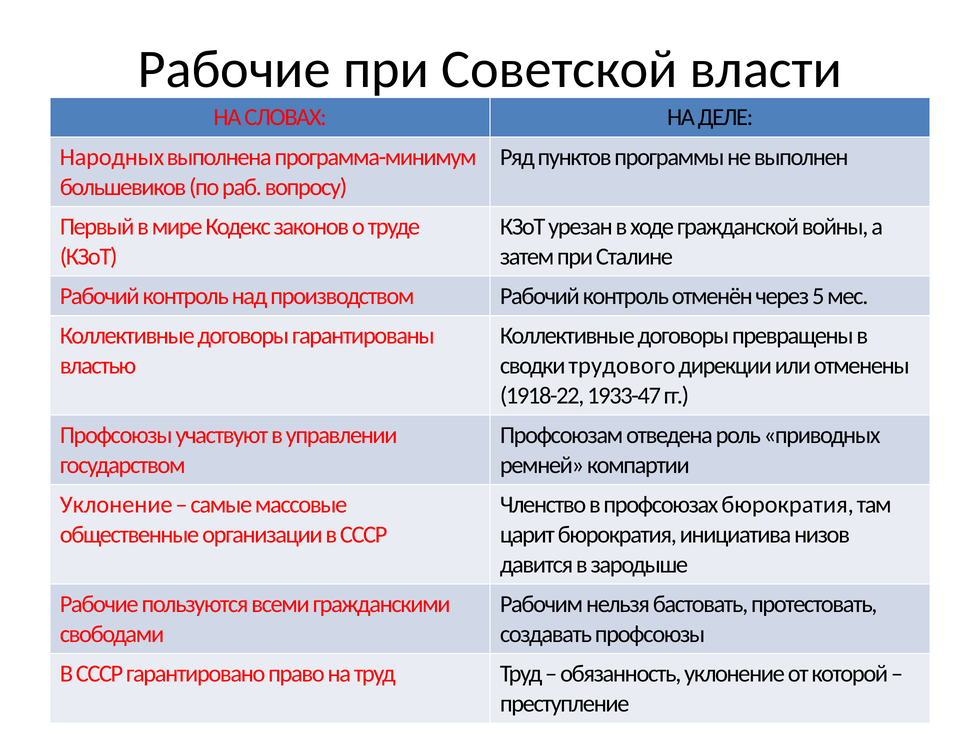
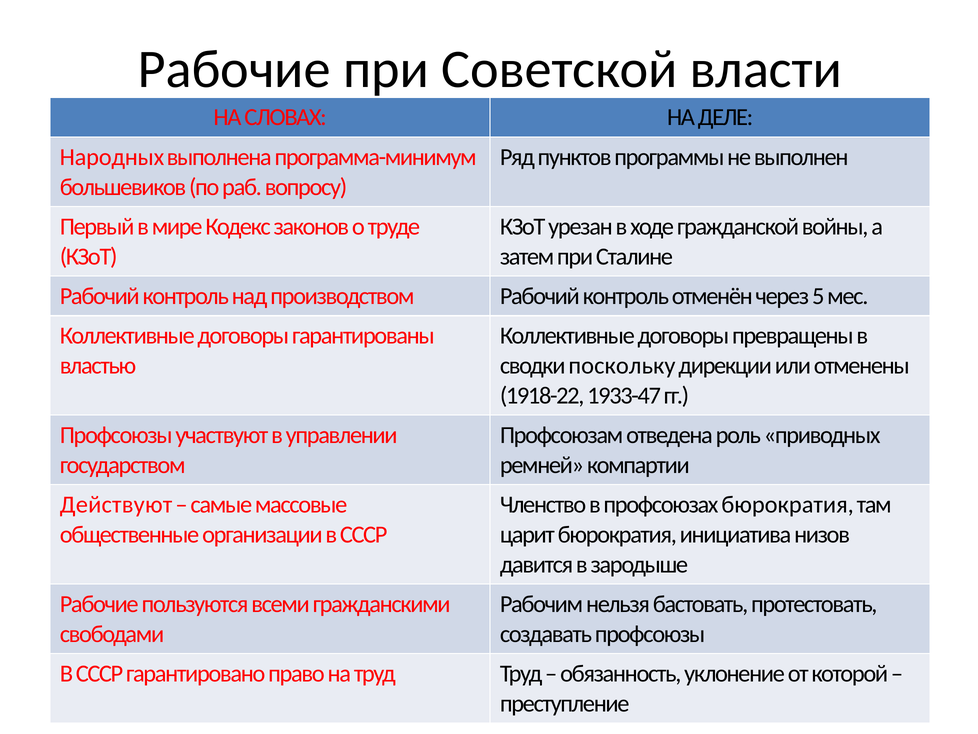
трудового: трудового -> поскольку
Уклонение at (116, 504): Уклонение -> Действуют
